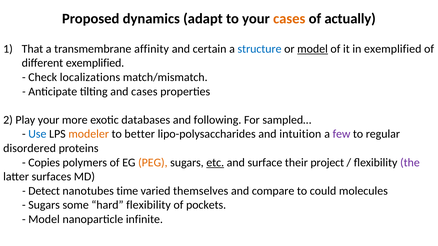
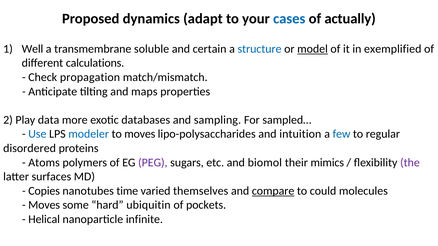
cases at (289, 19) colour: orange -> blue
That: That -> Well
affinity: affinity -> soluble
different exemplified: exemplified -> calculations
localizations: localizations -> propagation
and cases: cases -> maps
Play your: your -> data
following: following -> sampling
modeler colour: orange -> blue
to better: better -> moves
few colour: purple -> blue
Copies: Copies -> Atoms
PEG colour: orange -> purple
etc underline: present -> none
surface: surface -> biomol
project: project -> mimics
Detect: Detect -> Copies
compare underline: none -> present
Sugars at (44, 205): Sugars -> Moves
hard flexibility: flexibility -> ubiquitin
Model at (44, 220): Model -> Helical
